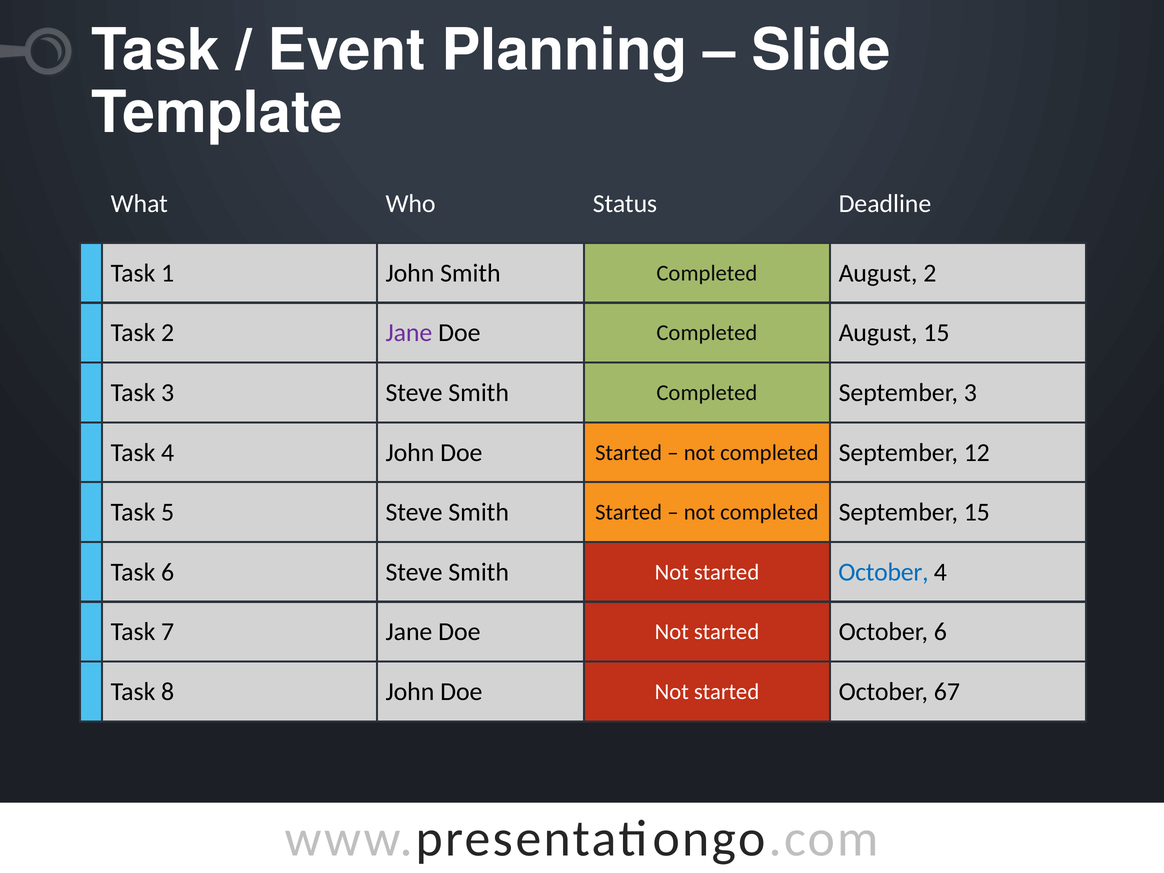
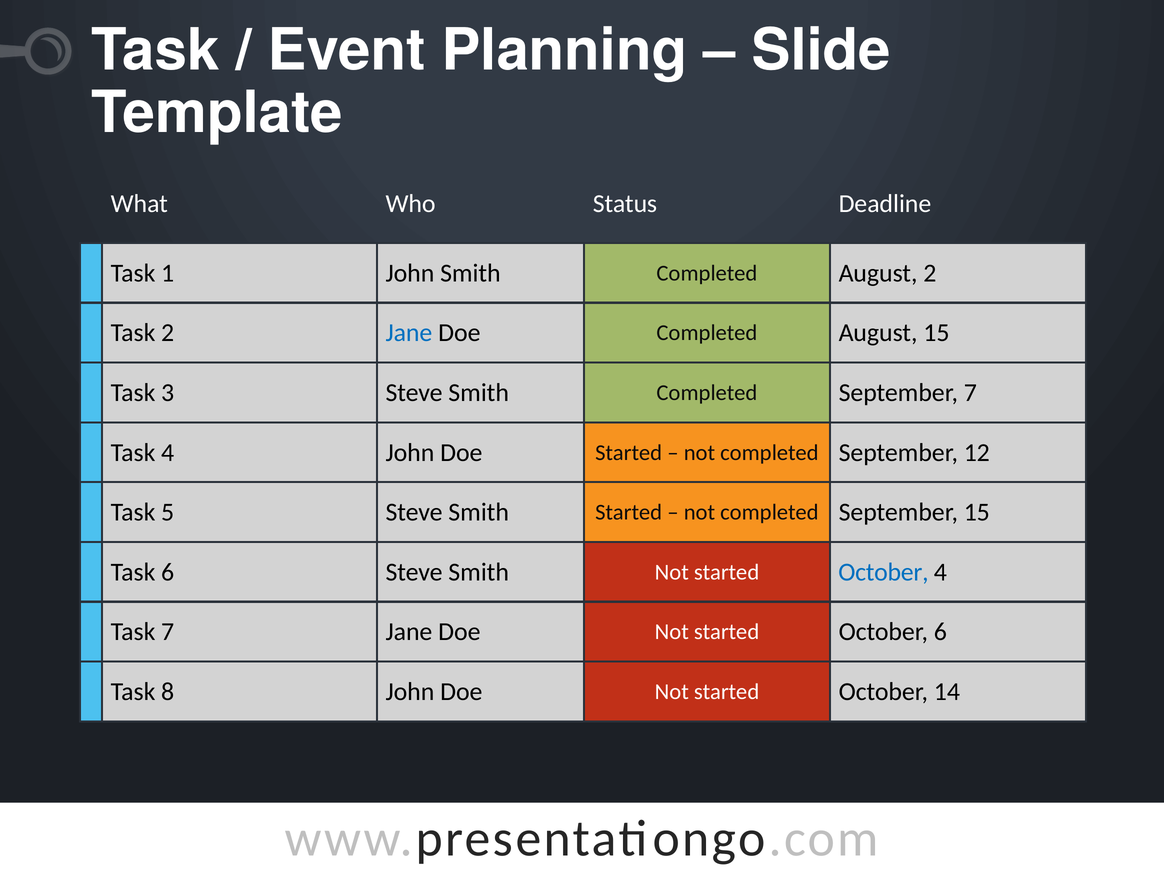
Jane at (409, 333) colour: purple -> blue
September 3: 3 -> 7
67: 67 -> 14
